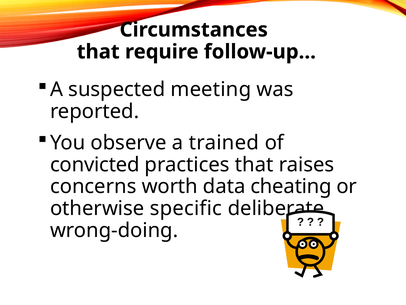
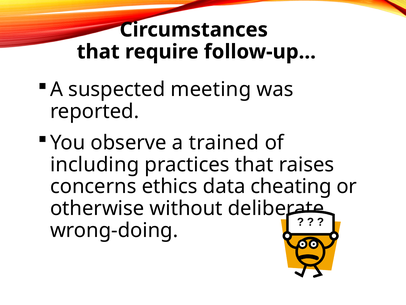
convicted: convicted -> including
worth: worth -> ethics
specific: specific -> without
